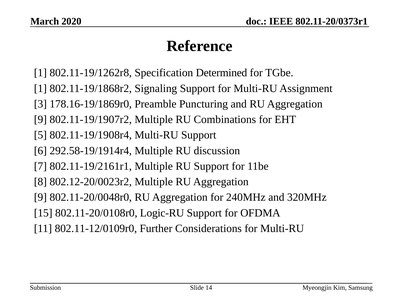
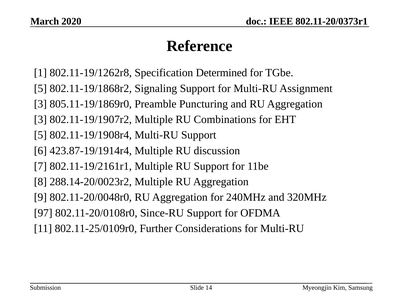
1 at (40, 88): 1 -> 5
178.16-19/1869r0: 178.16-19/1869r0 -> 805.11-19/1869r0
9 at (40, 119): 9 -> 3
292.58-19/1914r4: 292.58-19/1914r4 -> 423.87-19/1914r4
802.12-20/0023r2: 802.12-20/0023r2 -> 288.14-20/0023r2
15: 15 -> 97
Logic-RU: Logic-RU -> Since-RU
802.11-12/0109r0: 802.11-12/0109r0 -> 802.11-25/0109r0
